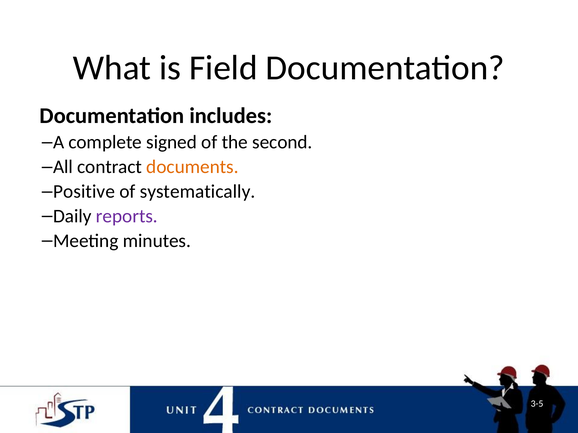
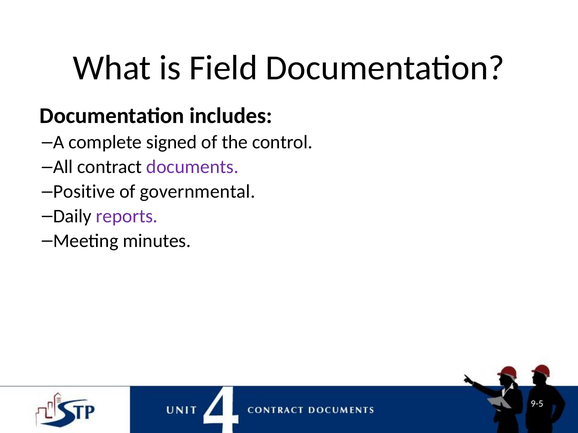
second: second -> control
documents colour: orange -> purple
systematically: systematically -> governmental
3-5: 3-5 -> 9-5
